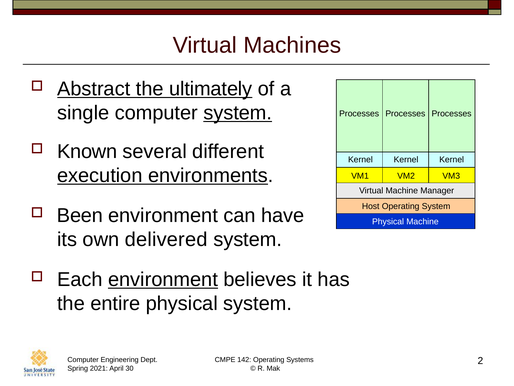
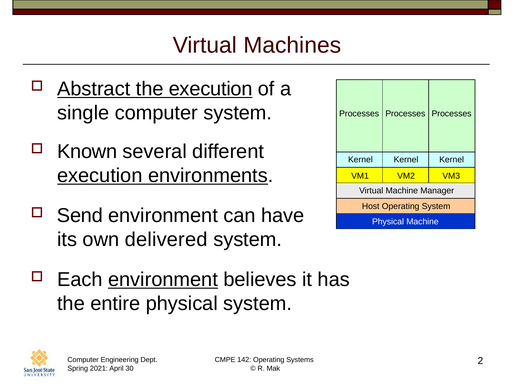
the ultimately: ultimately -> execution
system at (238, 113) underline: present -> none
Been: Been -> Send
